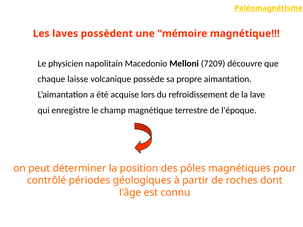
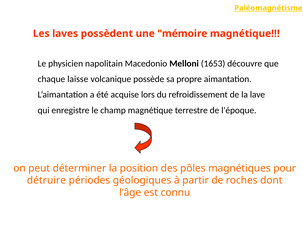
7209: 7209 -> 1653
contrôlé: contrôlé -> détruire
